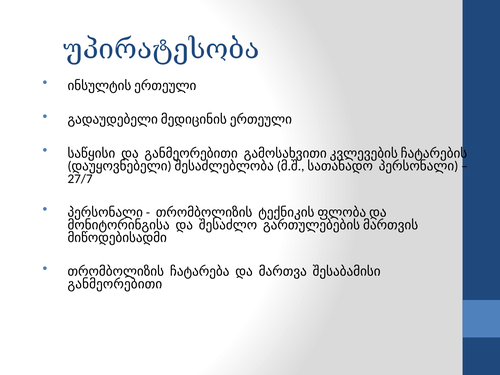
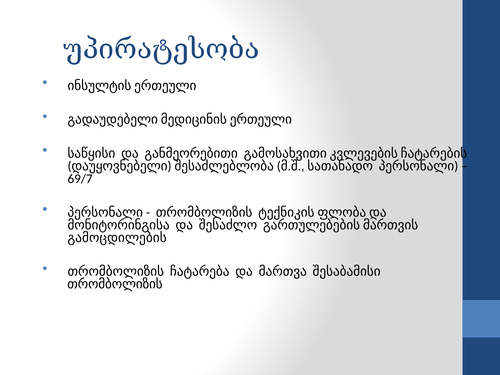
27/7: 27/7 -> 69/7
მიწოდებისადმი: მიწოდებისადმი -> გამოცდილების
განმეორებითი at (115, 284): განმეორებითი -> თრომბოლიზის
